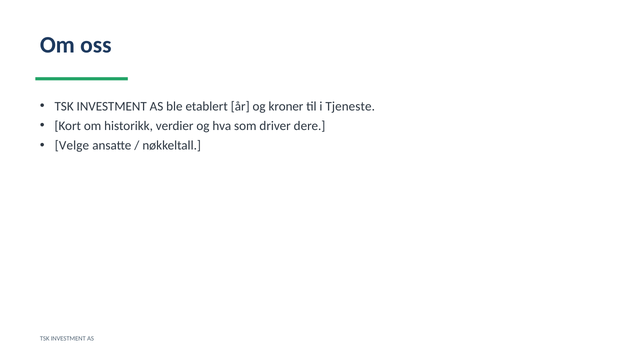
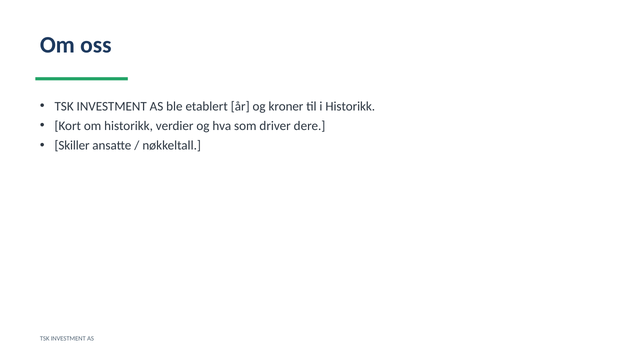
i Tjeneste: Tjeneste -> Historikk
Velge: Velge -> Skiller
